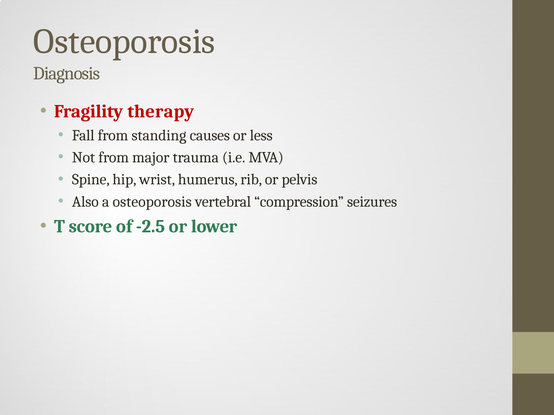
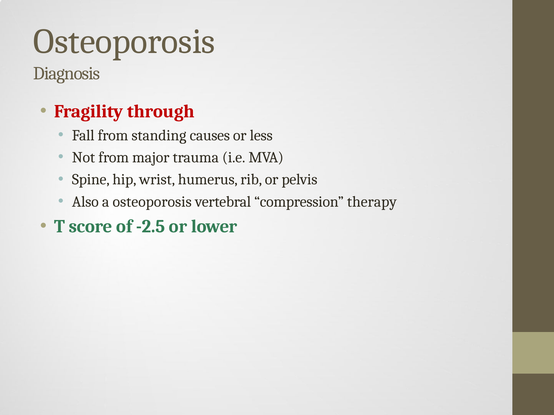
therapy: therapy -> through
seizures: seizures -> therapy
